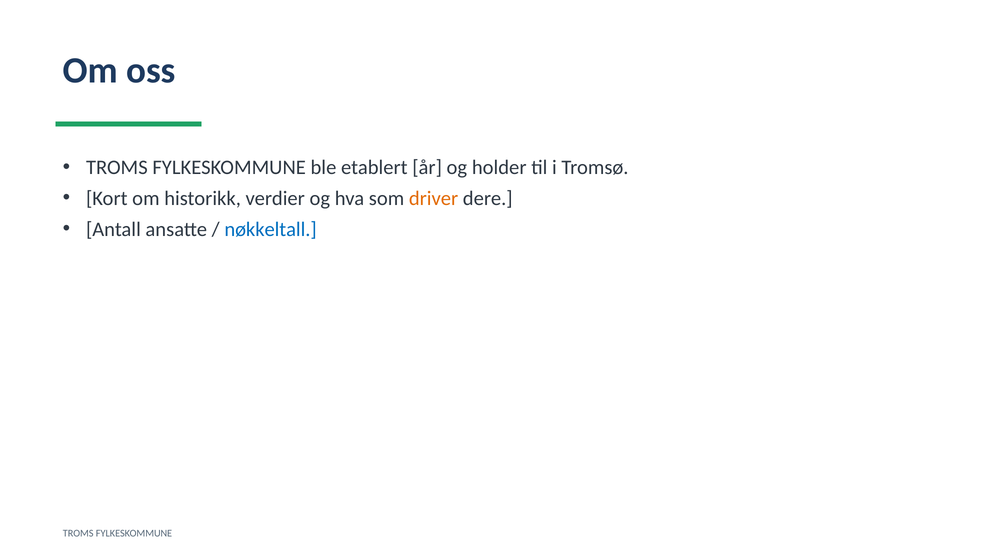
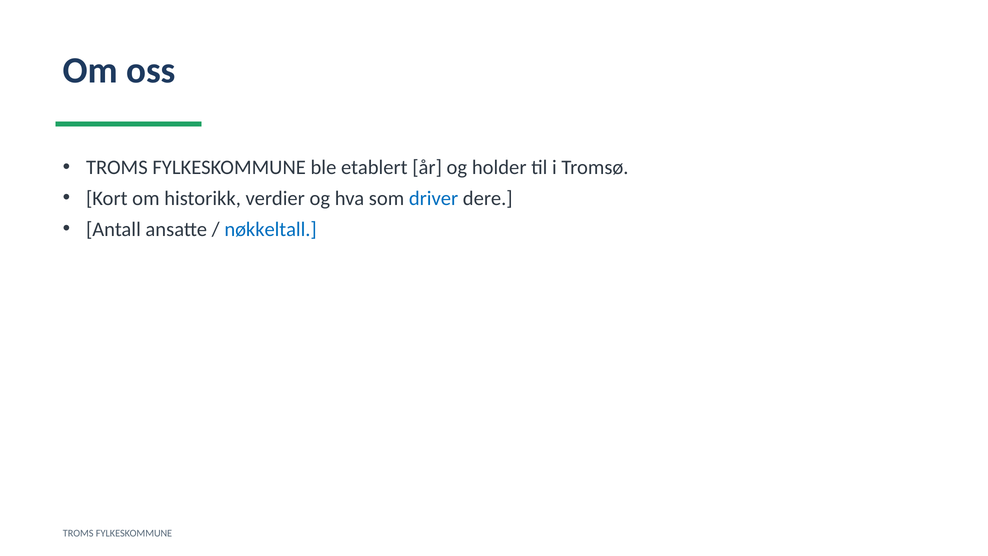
driver colour: orange -> blue
